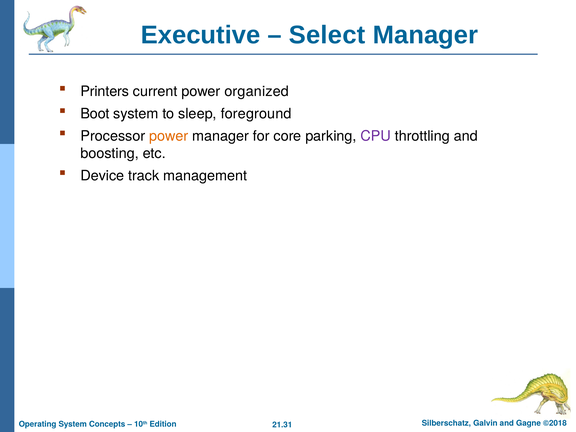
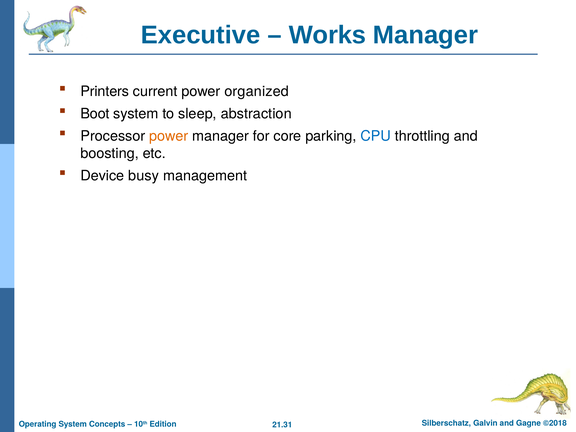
Select: Select -> Works
foreground: foreground -> abstraction
CPU colour: purple -> blue
track: track -> busy
